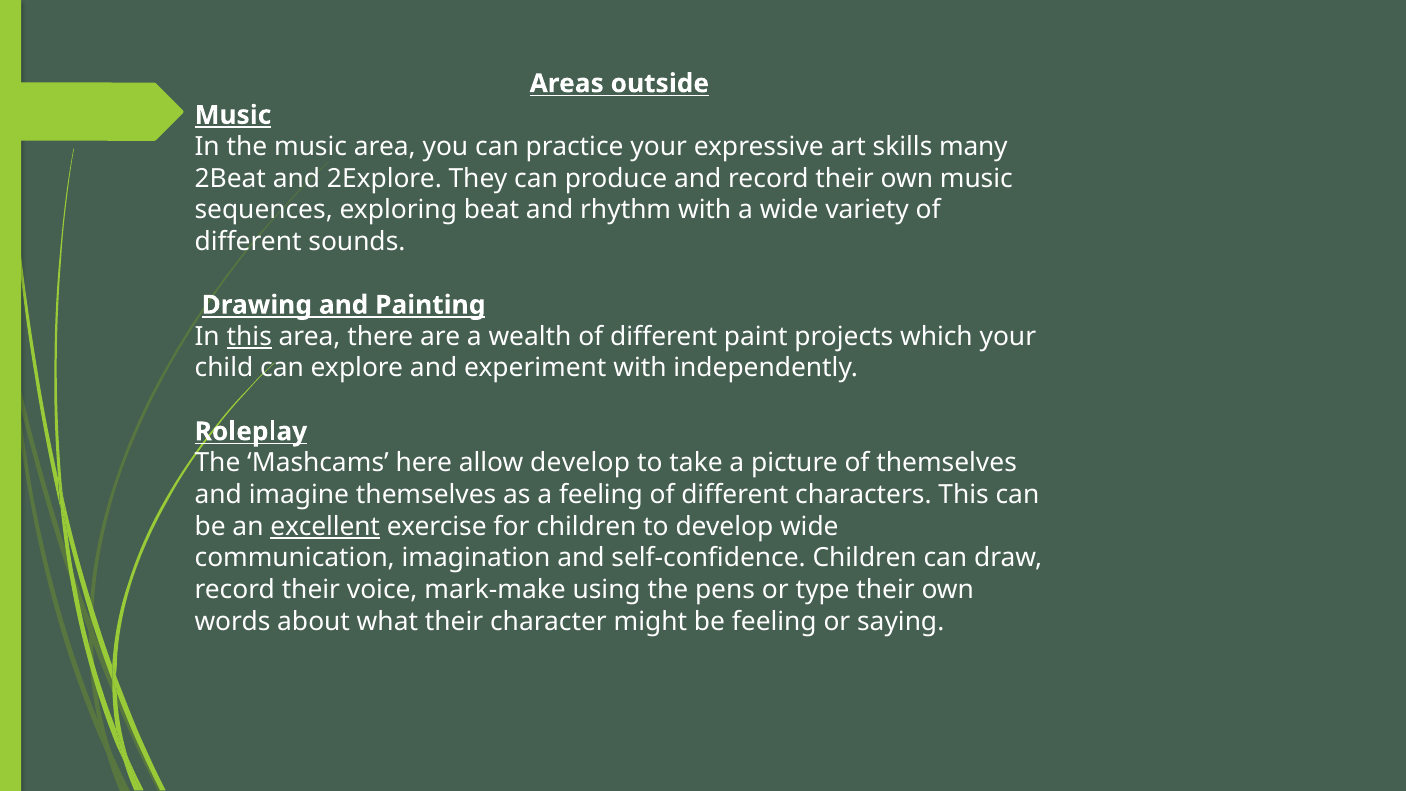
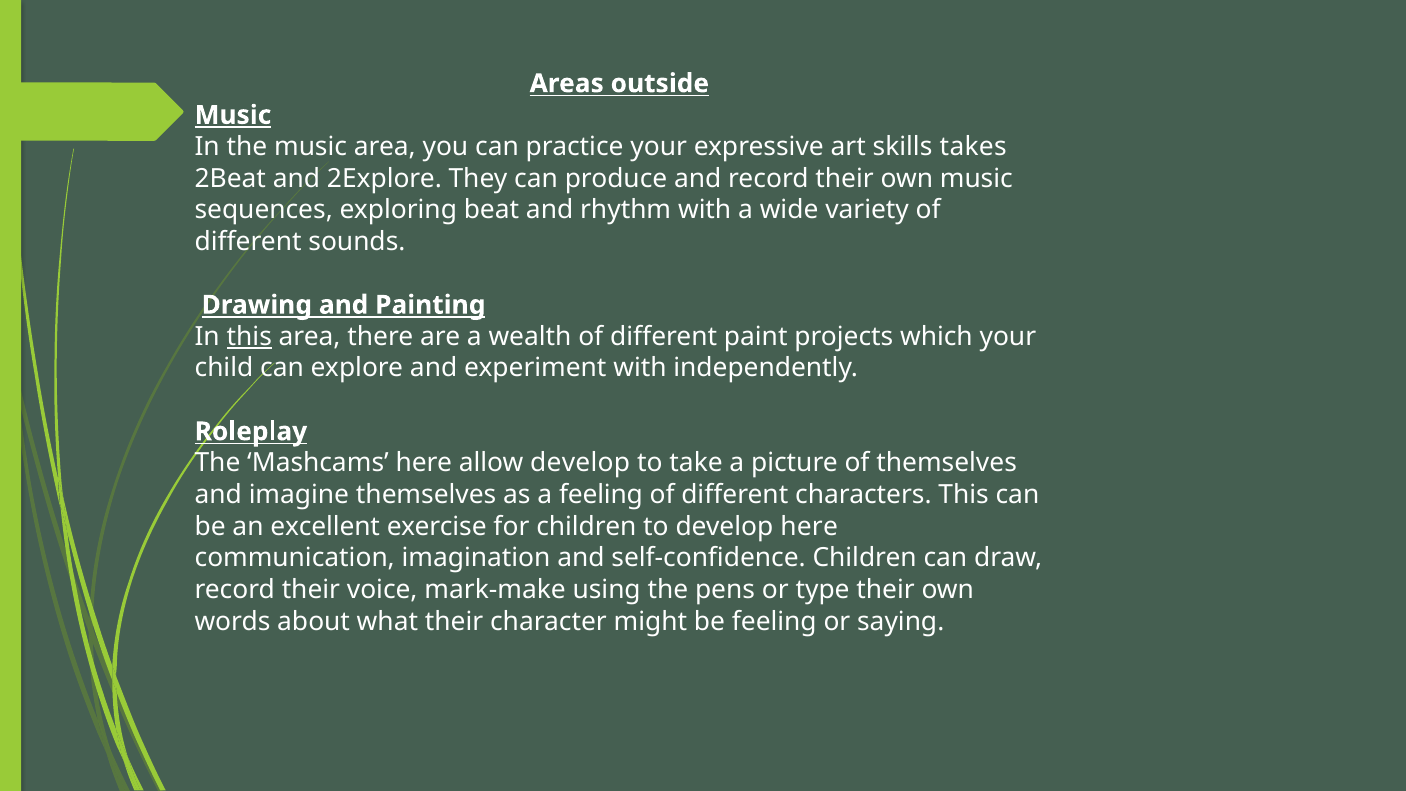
many: many -> takes
excellent underline: present -> none
develop wide: wide -> here
